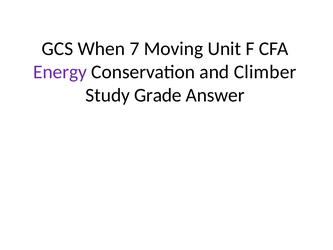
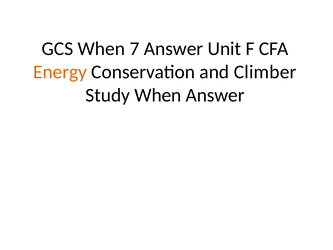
7 Moving: Moving -> Answer
Energy colour: purple -> orange
Study Grade: Grade -> When
